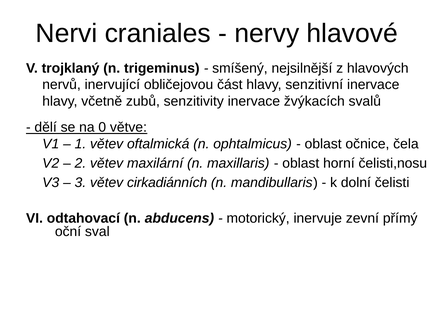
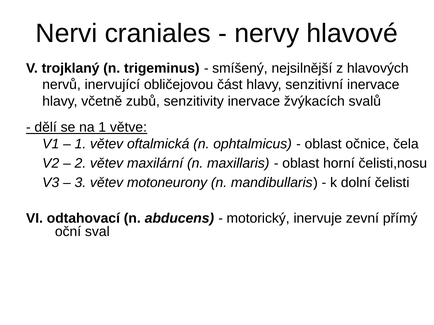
na 0: 0 -> 1
cirkadiánních: cirkadiánních -> motoneurony
